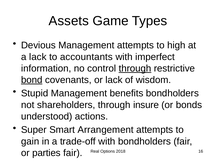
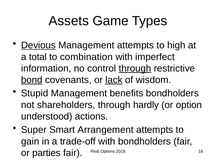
Devious underline: none -> present
a lack: lack -> total
accountants: accountants -> combination
lack at (114, 80) underline: none -> present
insure: insure -> hardly
bonds: bonds -> option
